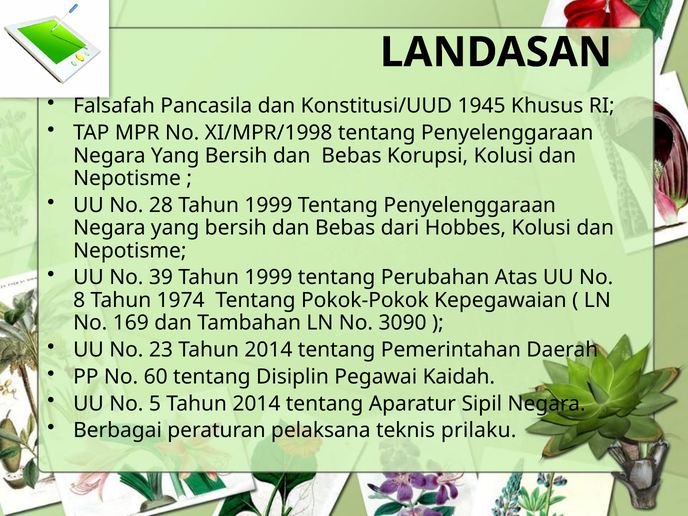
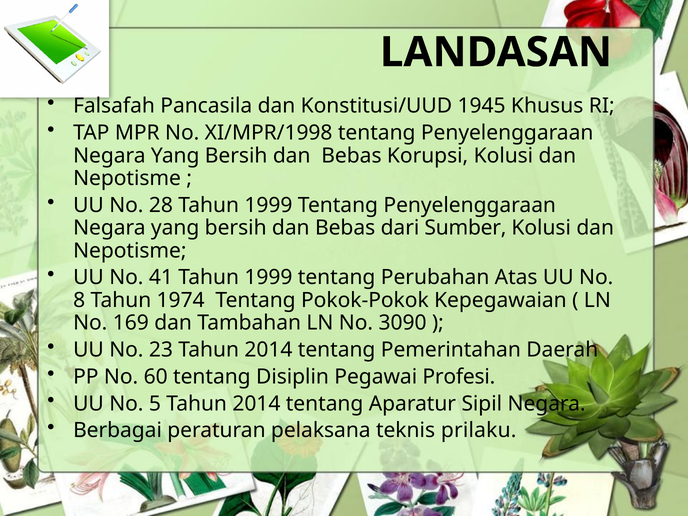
Hobbes: Hobbes -> Sumber
39: 39 -> 41
Kaidah: Kaidah -> Profesi
